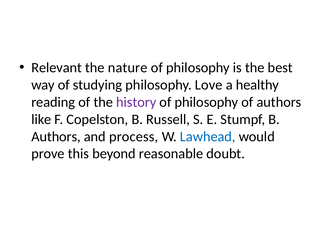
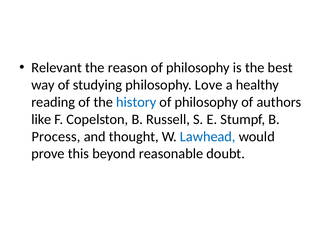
nature: nature -> reason
history colour: purple -> blue
Authors at (56, 136): Authors -> Process
process: process -> thought
